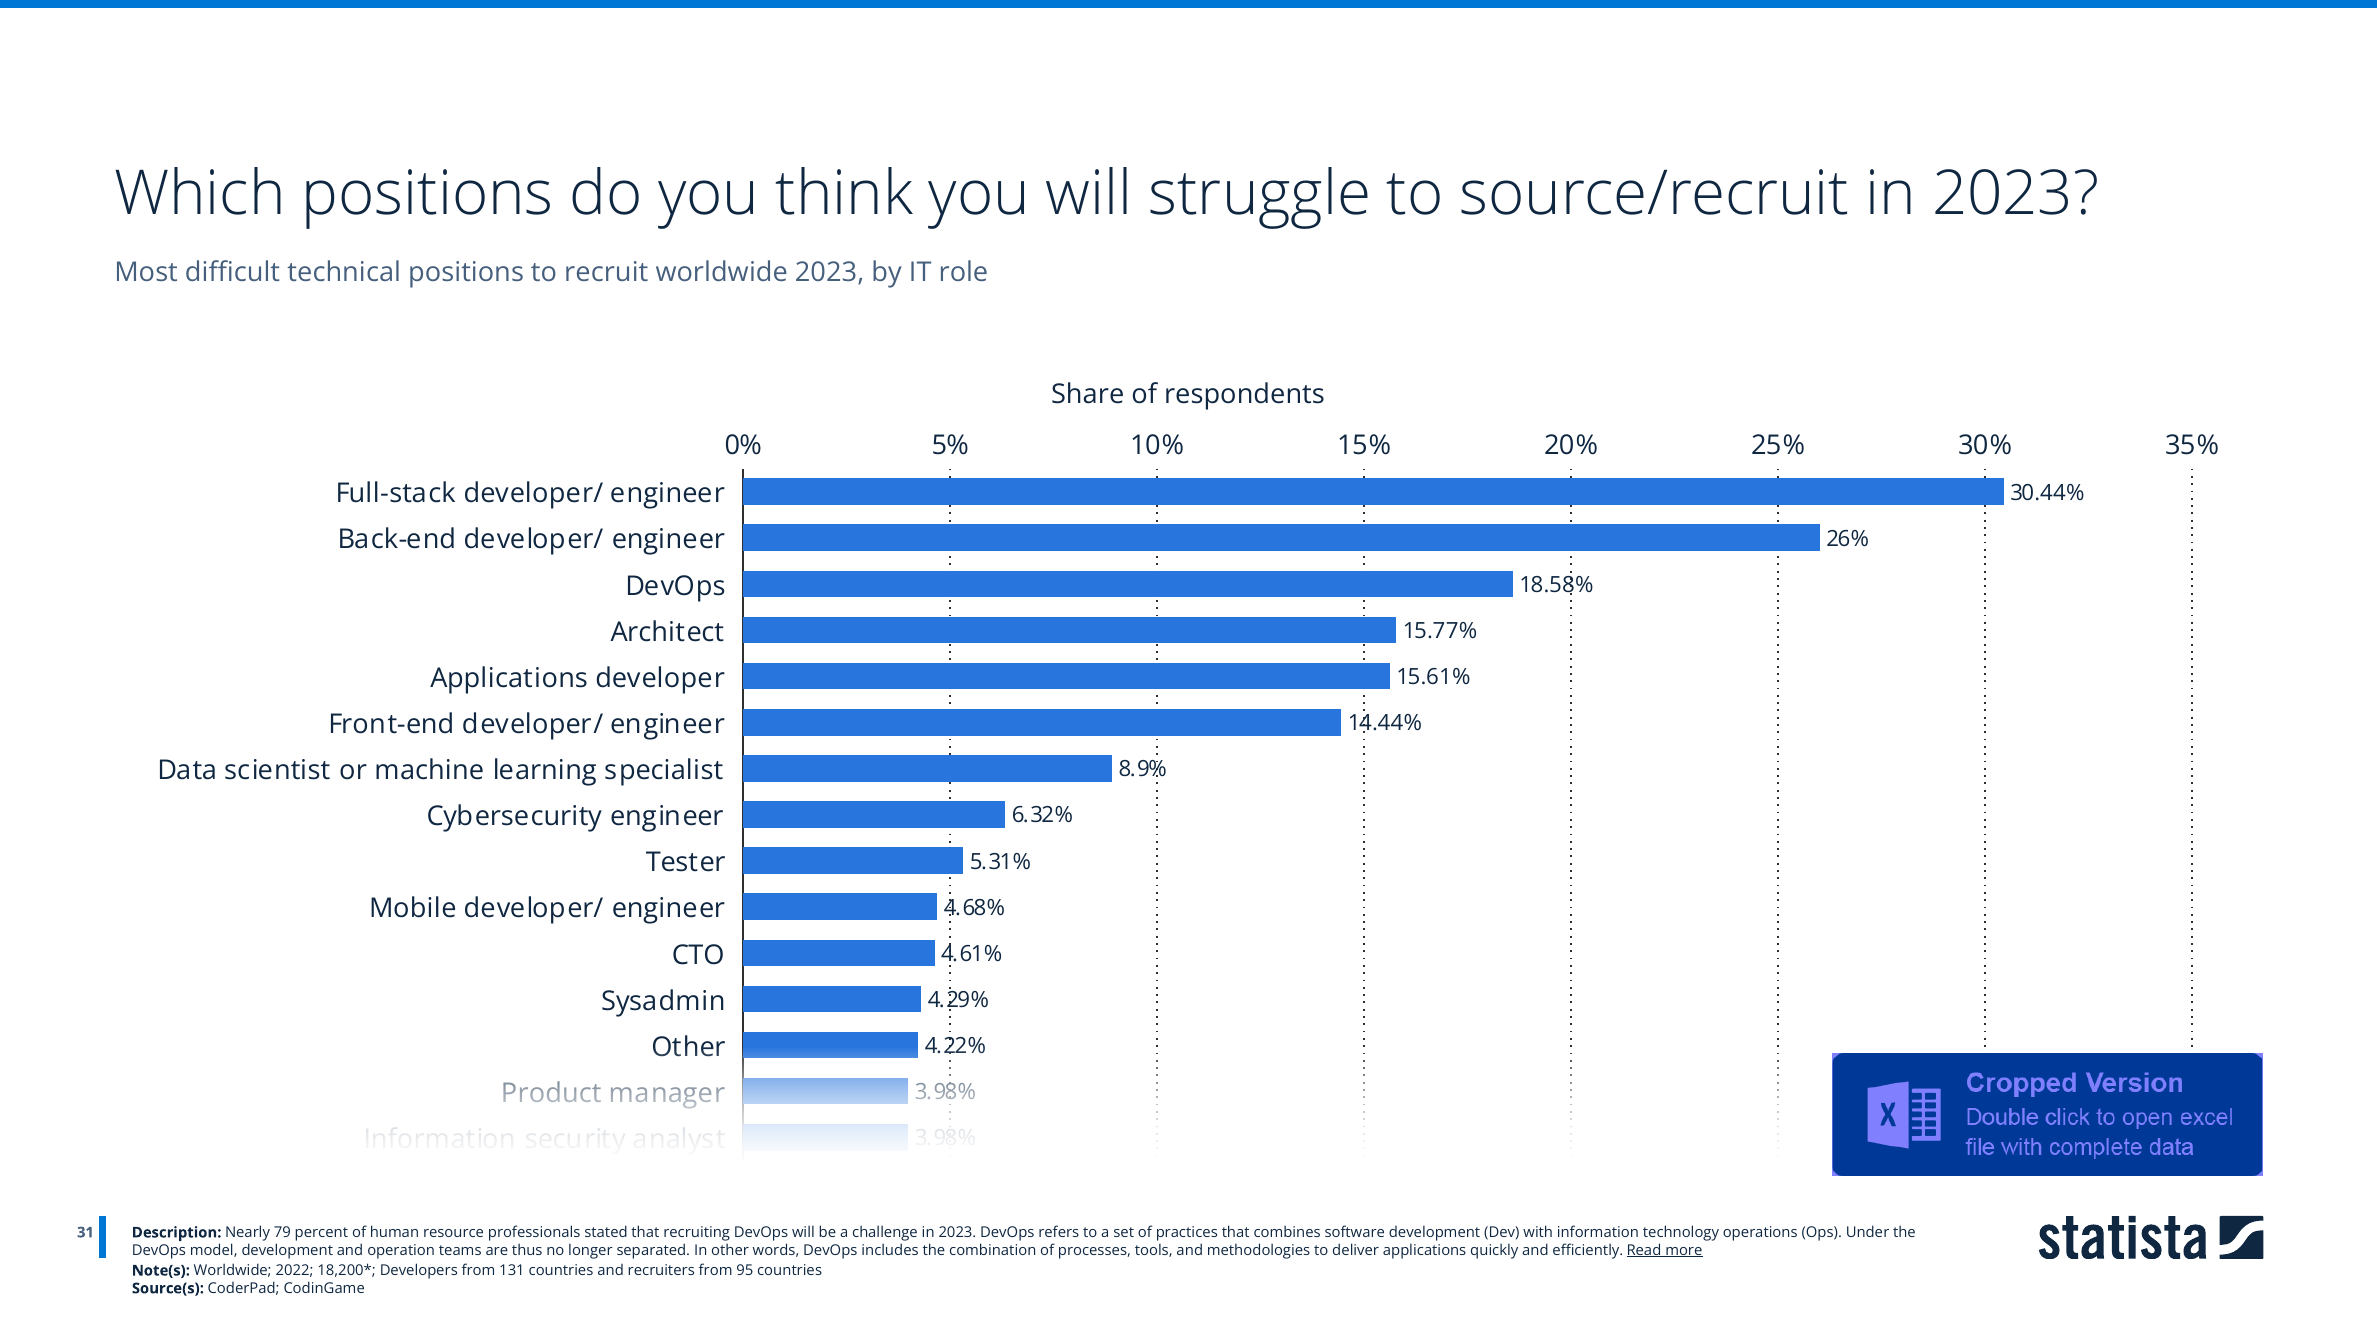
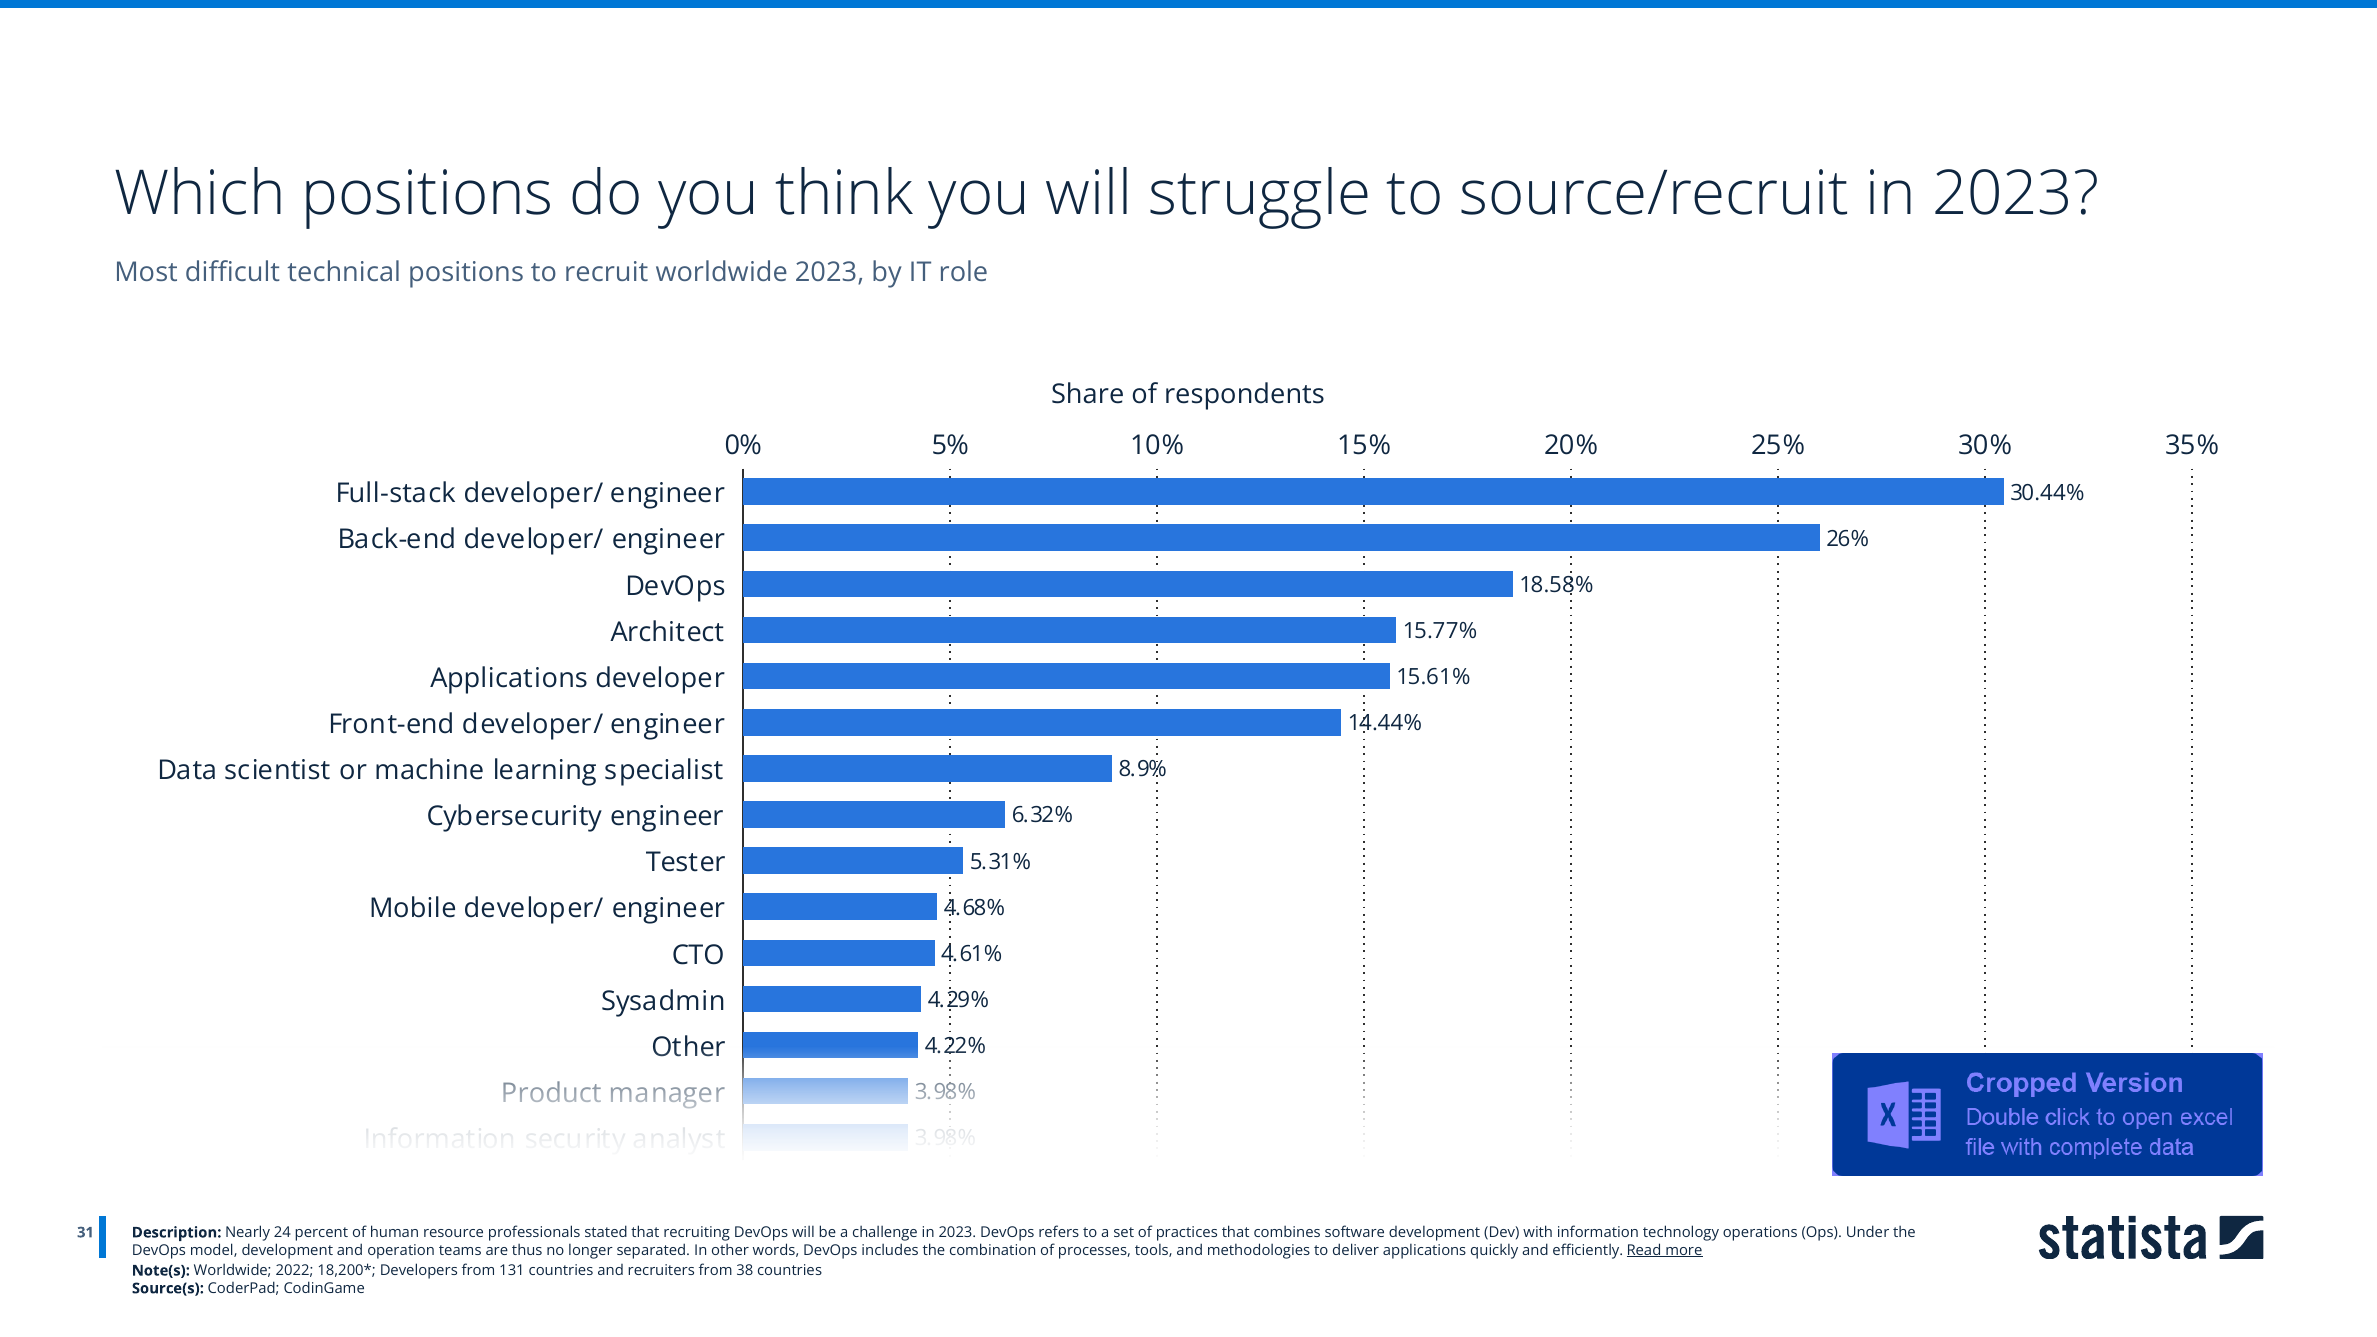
79: 79 -> 24
95: 95 -> 38
